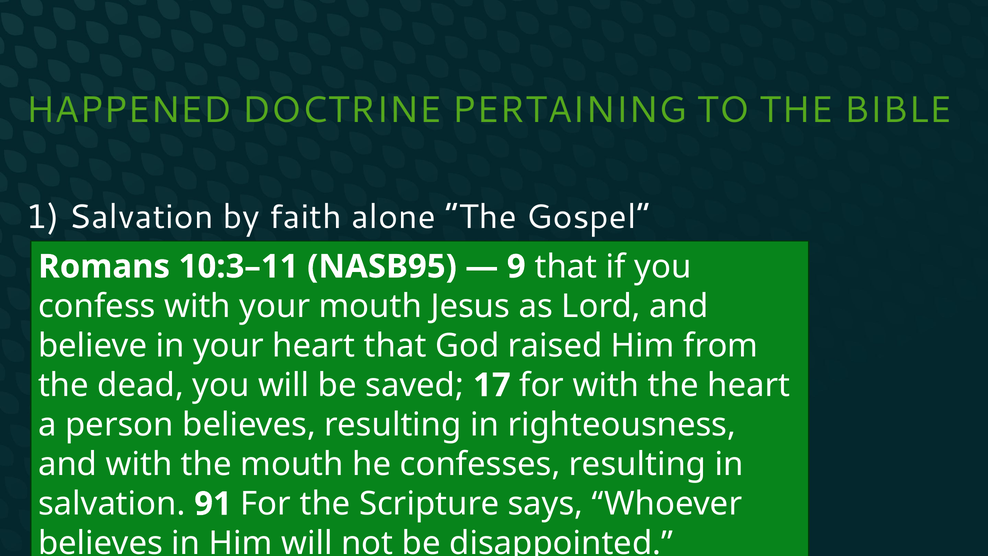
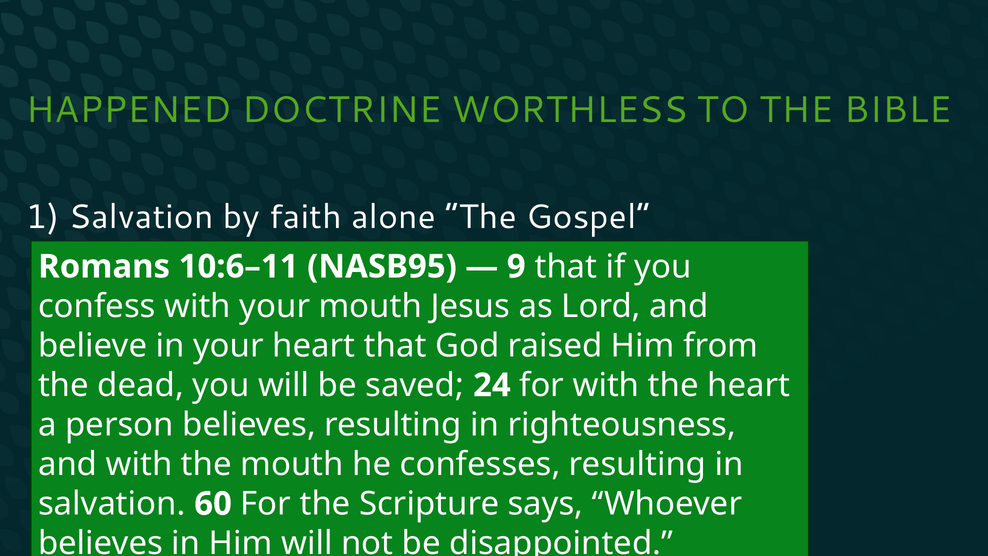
PERTAINING: PERTAINING -> WORTHLESS
10:3–11: 10:3–11 -> 10:6–11
17: 17 -> 24
91: 91 -> 60
